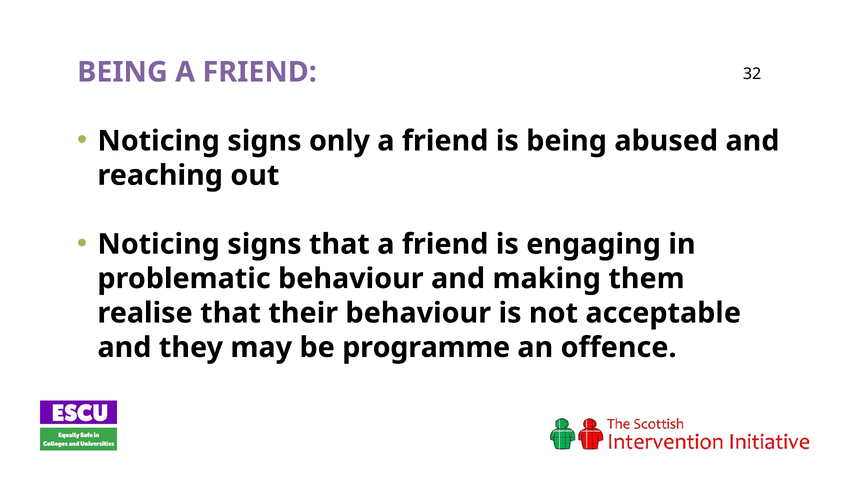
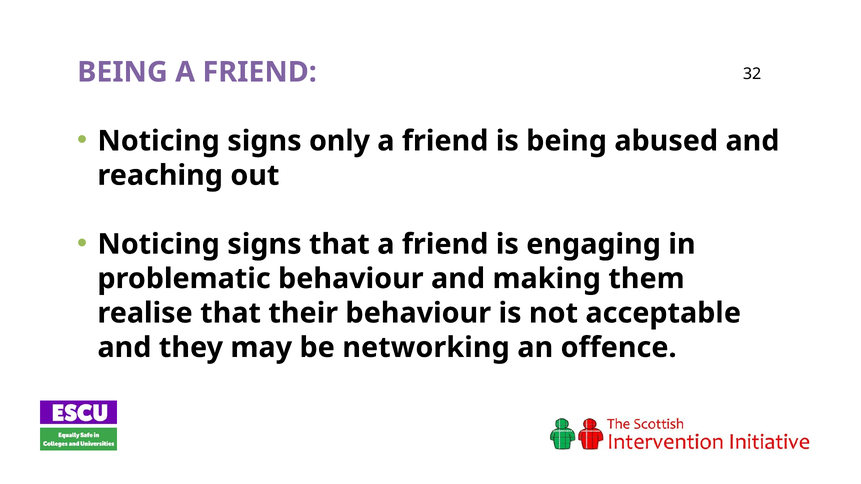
programme: programme -> networking
